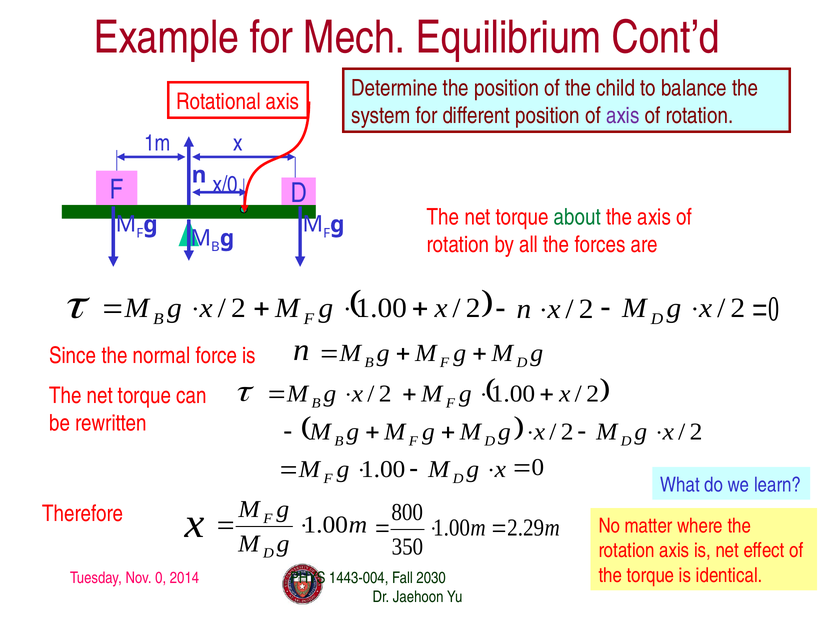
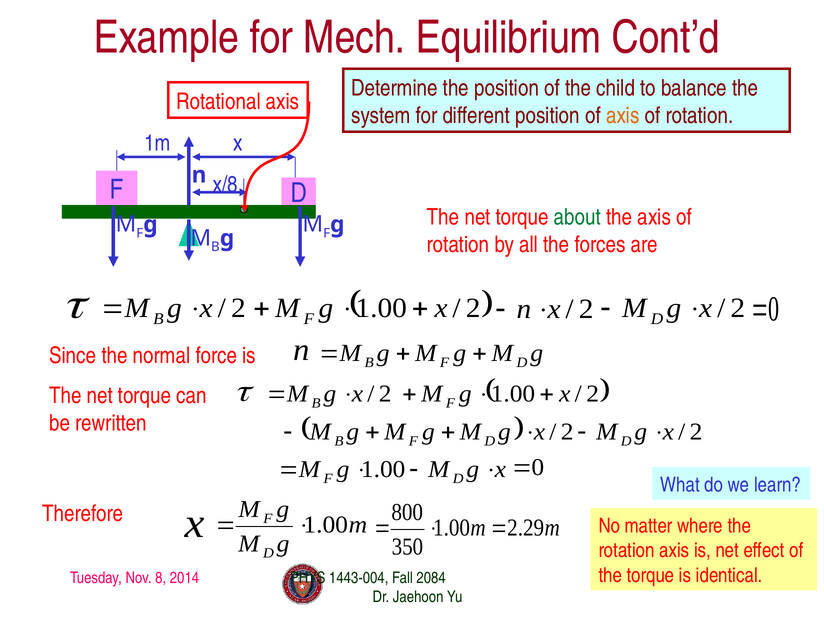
axis at (623, 116) colour: purple -> orange
x/0: x/0 -> x/8
Nov 0: 0 -> 8
2030: 2030 -> 2084
